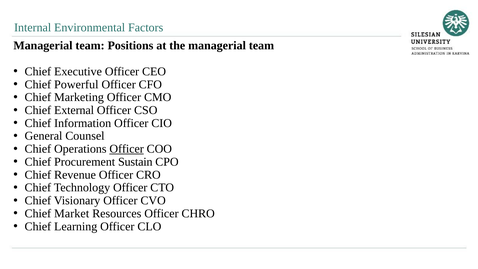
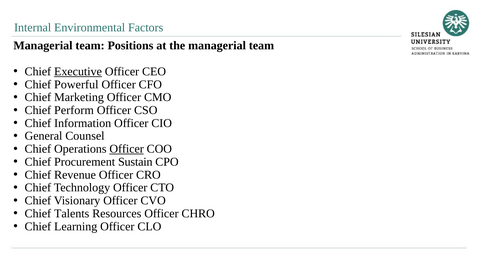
Executive underline: none -> present
External: External -> Perform
Market: Market -> Talents
